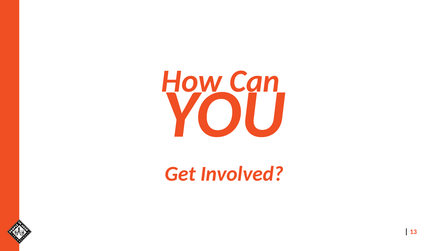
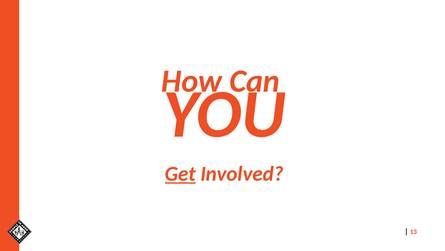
Get underline: none -> present
